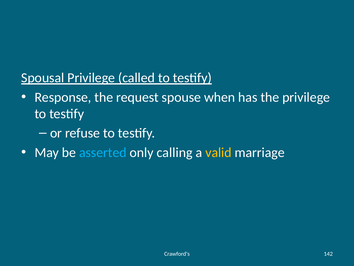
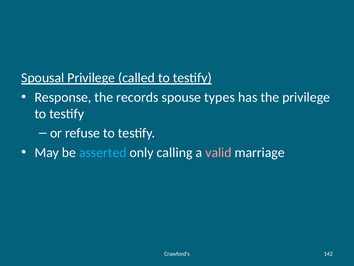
request: request -> records
when: when -> types
valid colour: yellow -> pink
